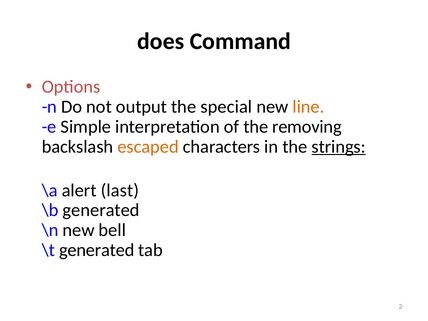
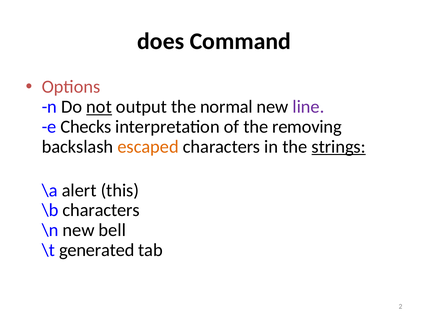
not underline: none -> present
special: special -> normal
line colour: orange -> purple
Simple: Simple -> Checks
last: last -> this
\b generated: generated -> characters
